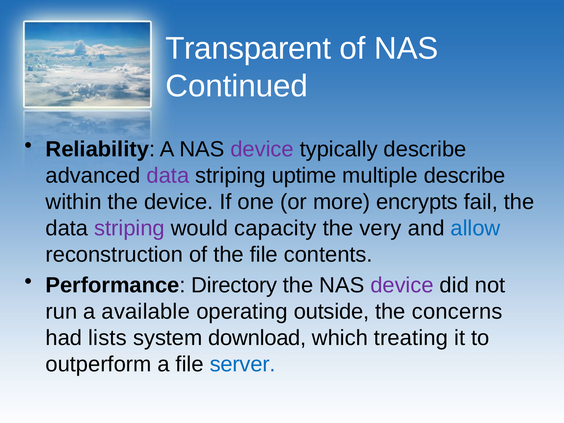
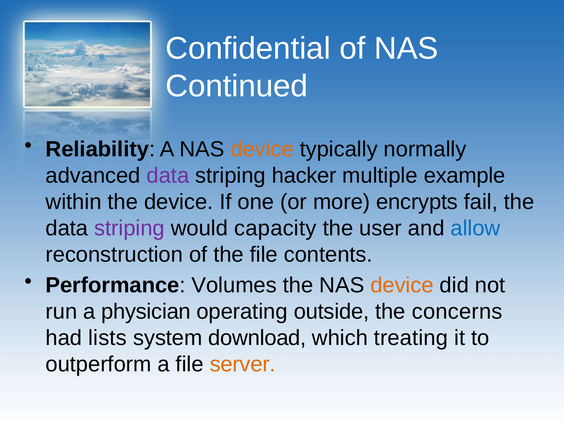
Transparent: Transparent -> Confidential
device at (262, 149) colour: purple -> orange
typically describe: describe -> normally
uptime: uptime -> hacker
multiple describe: describe -> example
very: very -> user
Directory: Directory -> Volumes
device at (402, 285) colour: purple -> orange
available: available -> physician
server colour: blue -> orange
